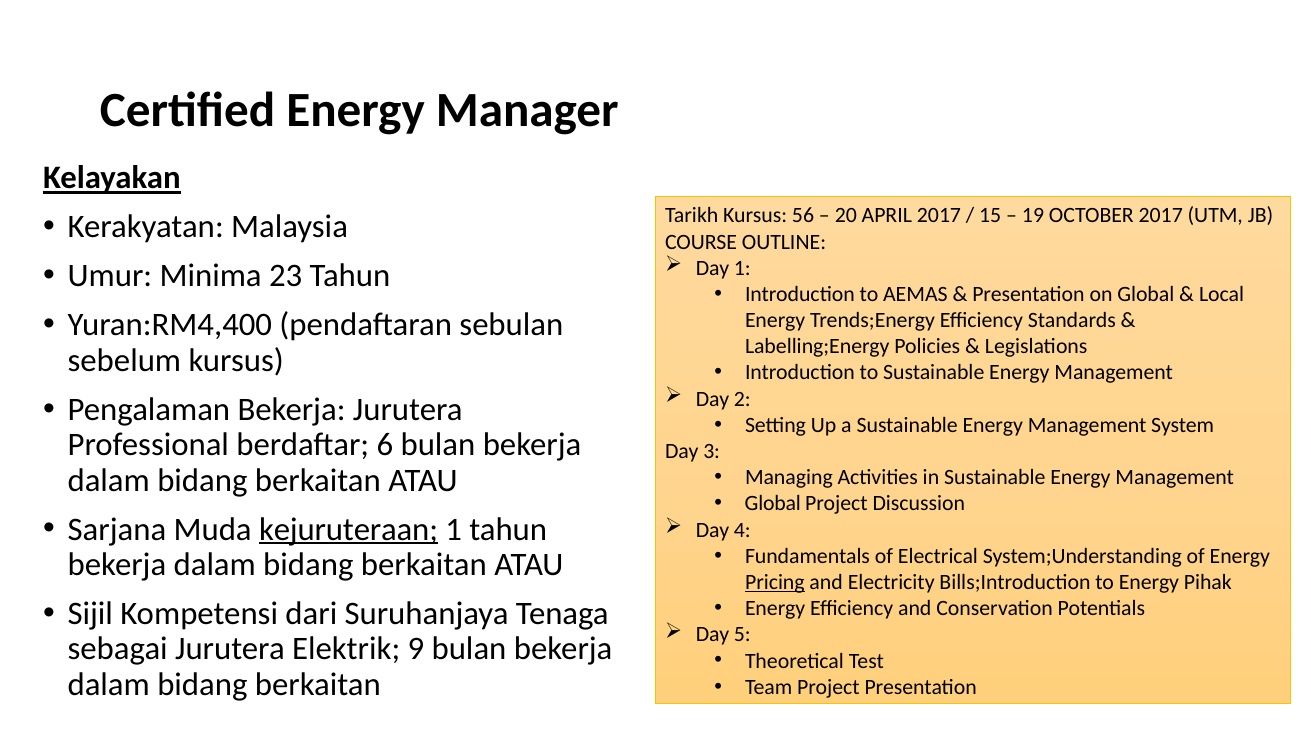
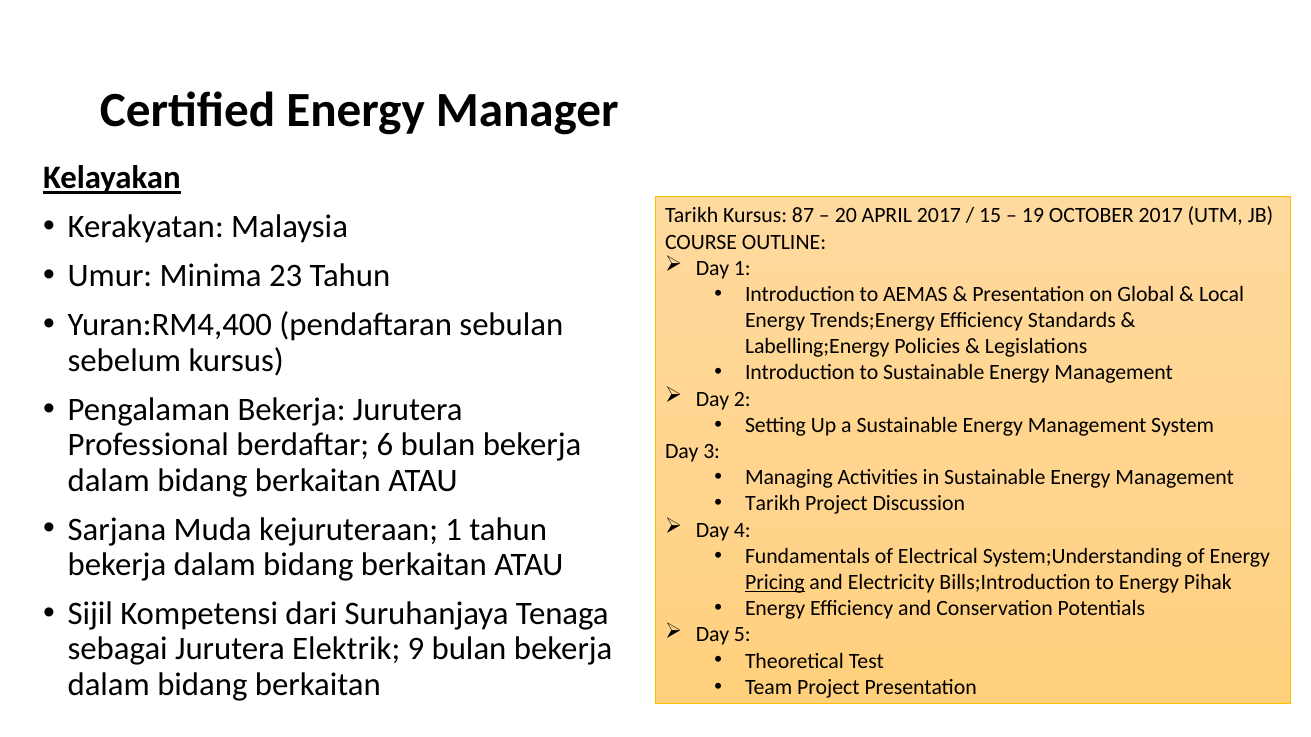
56: 56 -> 87
Global at (773, 504): Global -> Tarikh
kejuruteraan underline: present -> none
